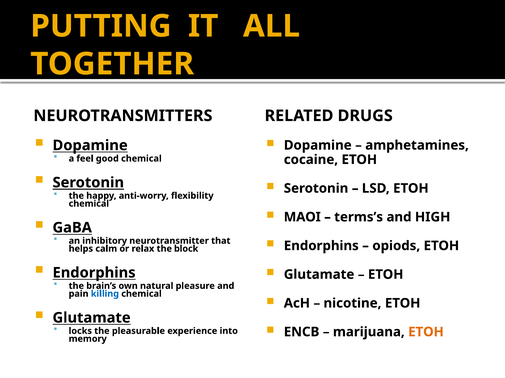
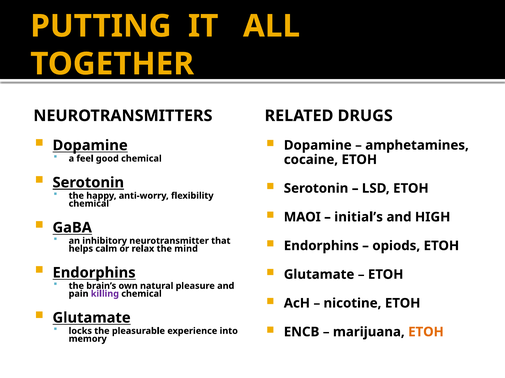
terms’s: terms’s -> initial’s
block: block -> mind
killing colour: blue -> purple
